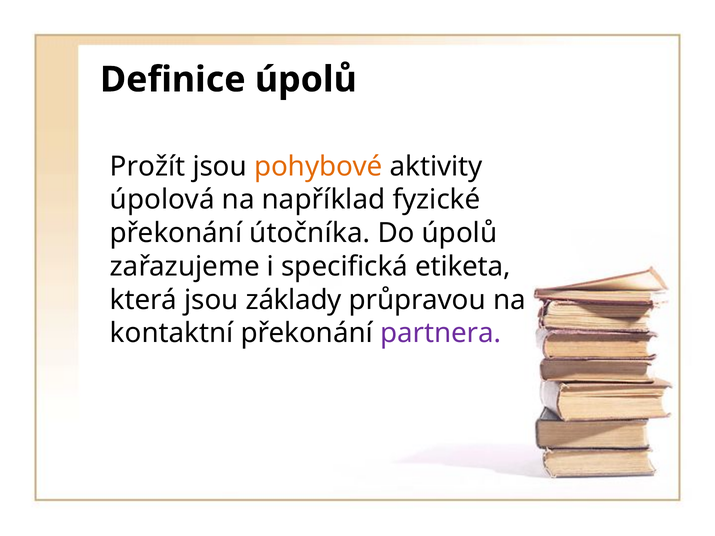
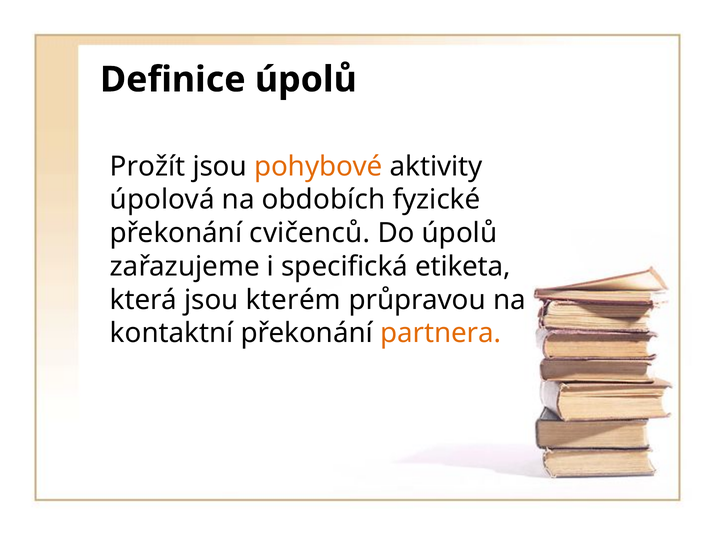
například: například -> obdobích
útočníka: útočníka -> cvičenců
základy: základy -> kterém
partnera colour: purple -> orange
